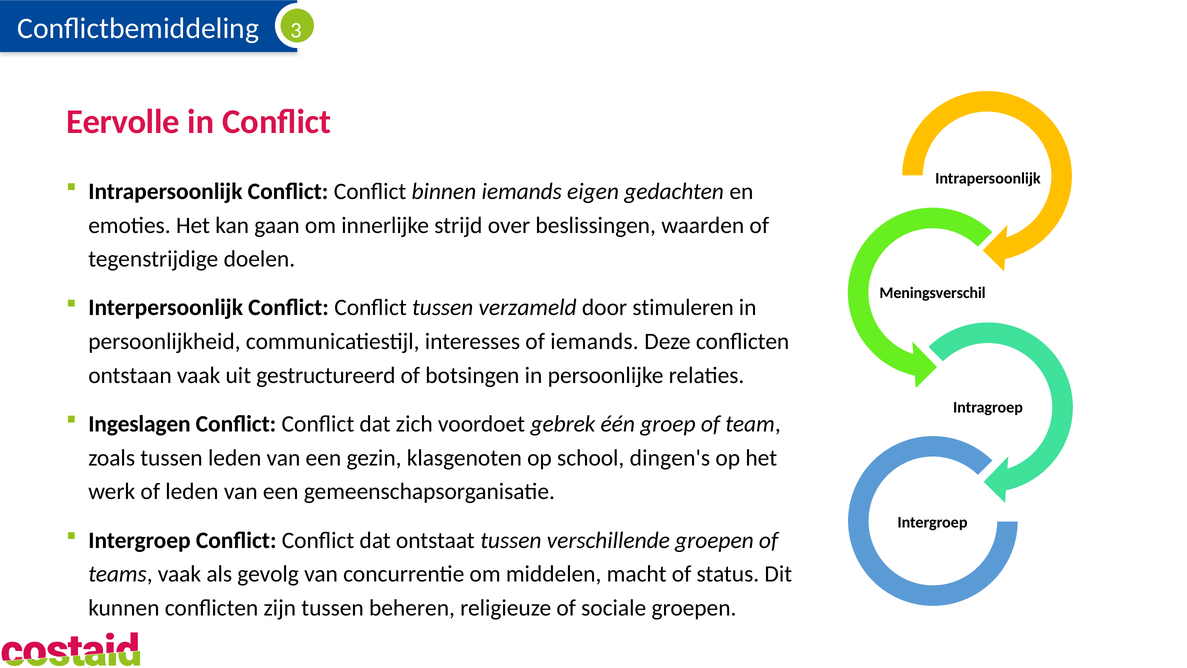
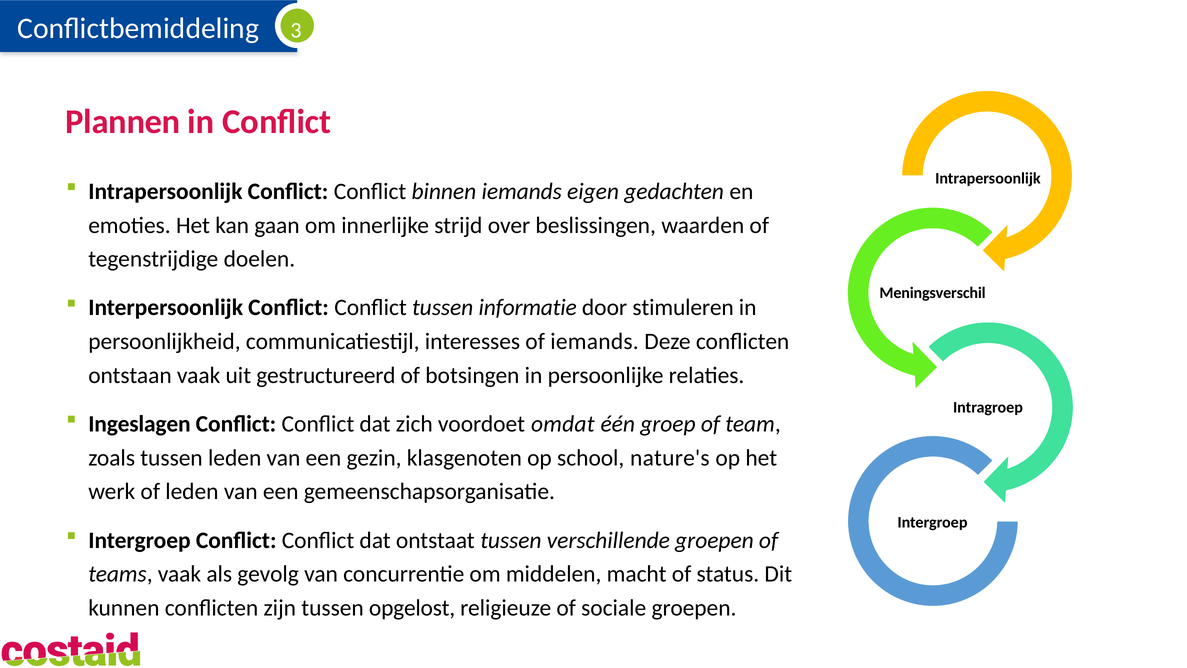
Eervolle: Eervolle -> Plannen
verzameld: verzameld -> informatie
gebrek: gebrek -> omdat
dingen's: dingen's -> nature's
beheren: beheren -> opgelost
